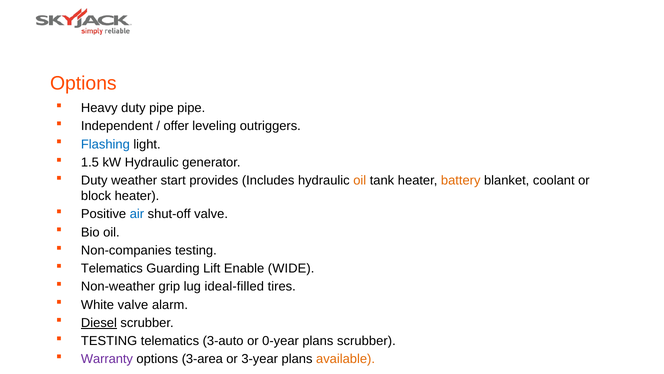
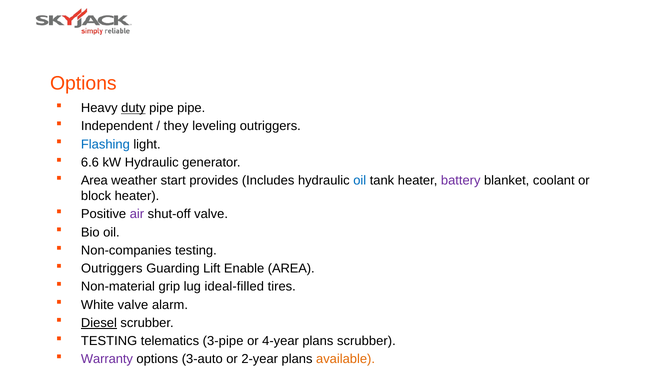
duty at (133, 108) underline: none -> present
offer: offer -> they
1.5: 1.5 -> 6.6
Duty at (94, 180): Duty -> Area
oil at (360, 180) colour: orange -> blue
battery colour: orange -> purple
air colour: blue -> purple
Telematics at (112, 268): Telematics -> Outriggers
Enable WIDE: WIDE -> AREA
Non-weather: Non-weather -> Non-material
3-auto: 3-auto -> 3-pipe
0-year: 0-year -> 4-year
3-area: 3-area -> 3-auto
3-year: 3-year -> 2-year
